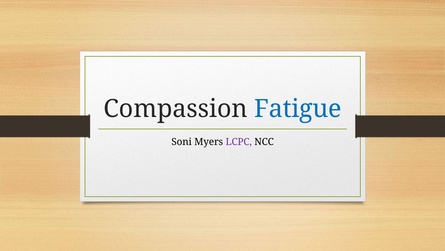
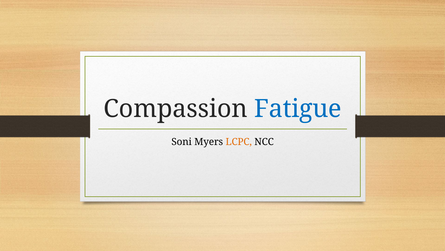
LCPC colour: purple -> orange
